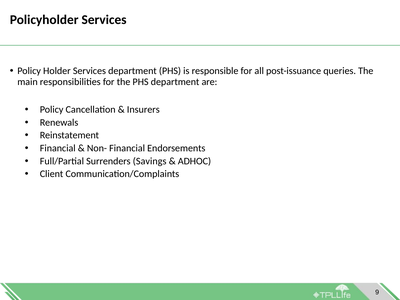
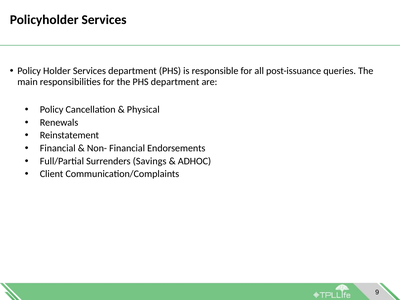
Insurers: Insurers -> Physical
